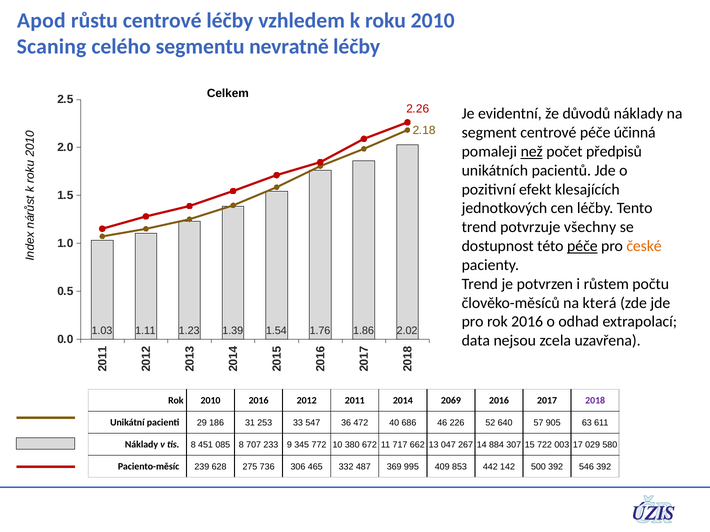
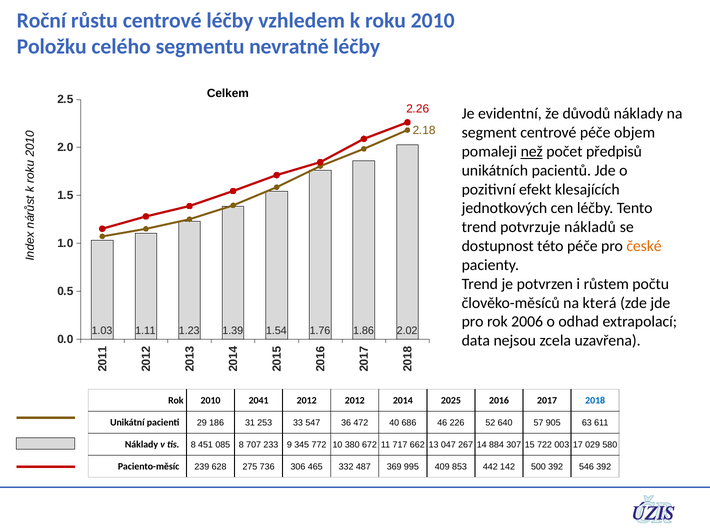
Apod: Apod -> Roční
Scaning: Scaning -> Položku
účinná: účinná -> objem
všechny: všechny -> nákladů
péče at (582, 246) underline: present -> none
rok 2016: 2016 -> 2006
2010 2016: 2016 -> 2041
2012 2011: 2011 -> 2012
2069: 2069 -> 2025
2018 colour: purple -> blue
